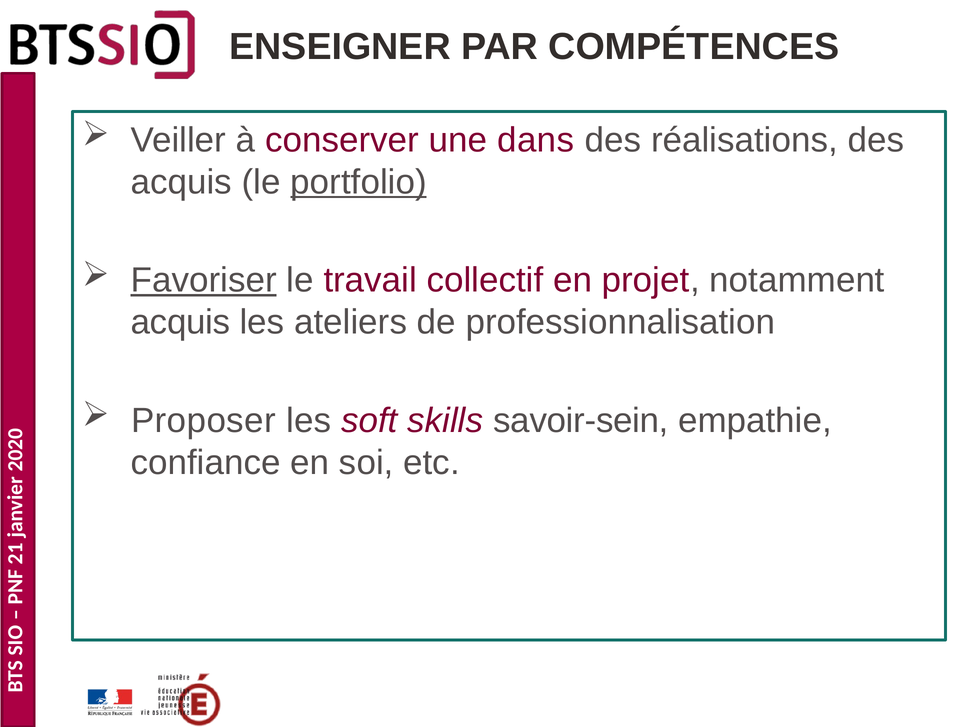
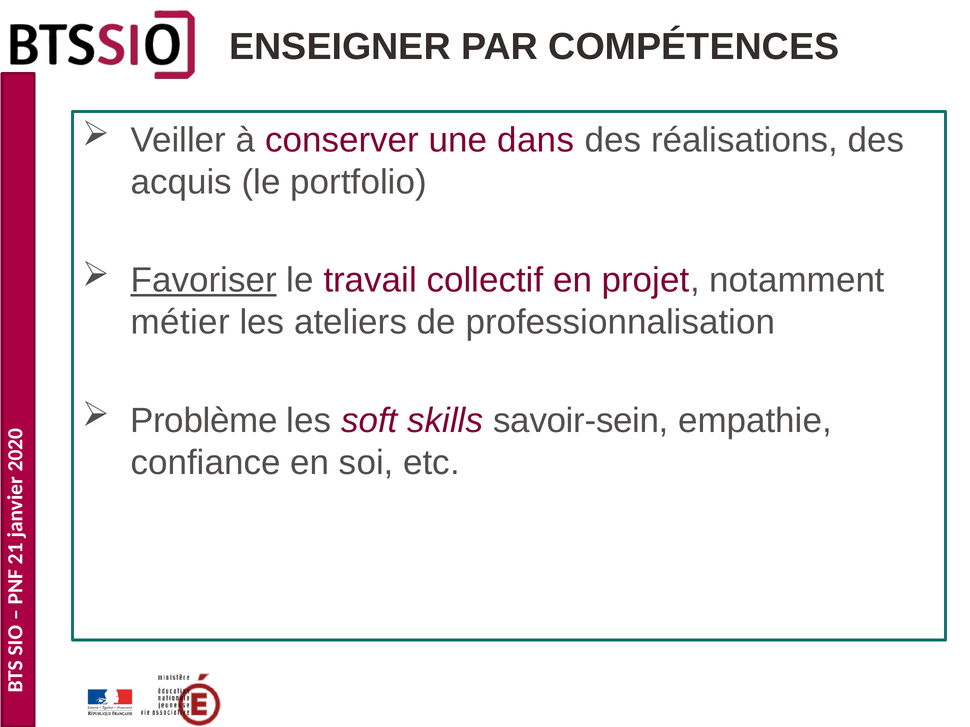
portfolio underline: present -> none
acquis at (181, 323): acquis -> métier
Proposer: Proposer -> Problème
